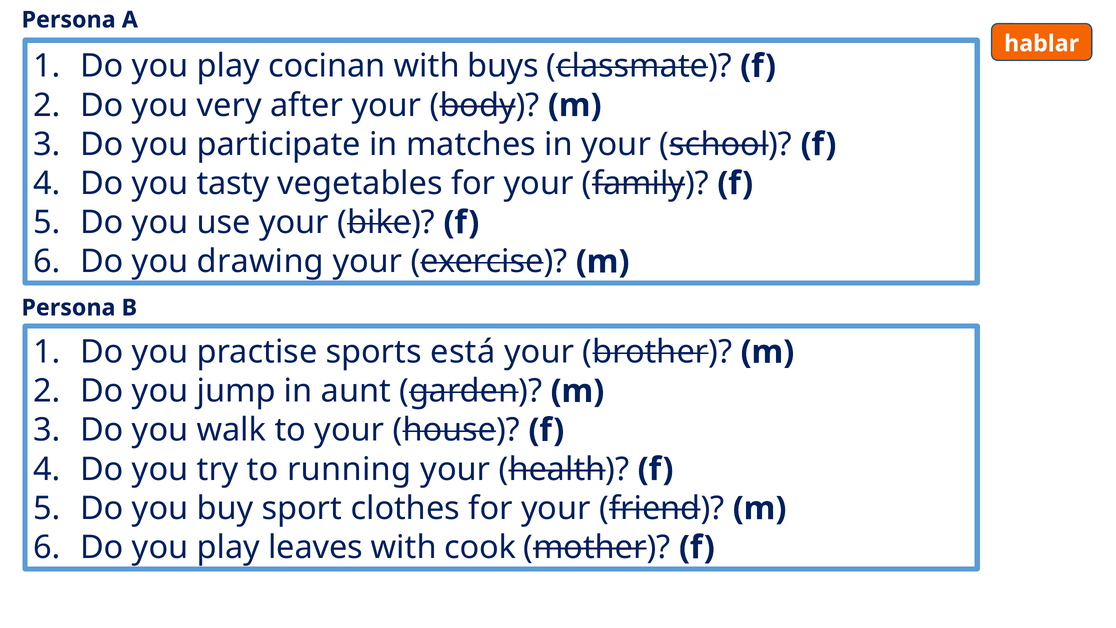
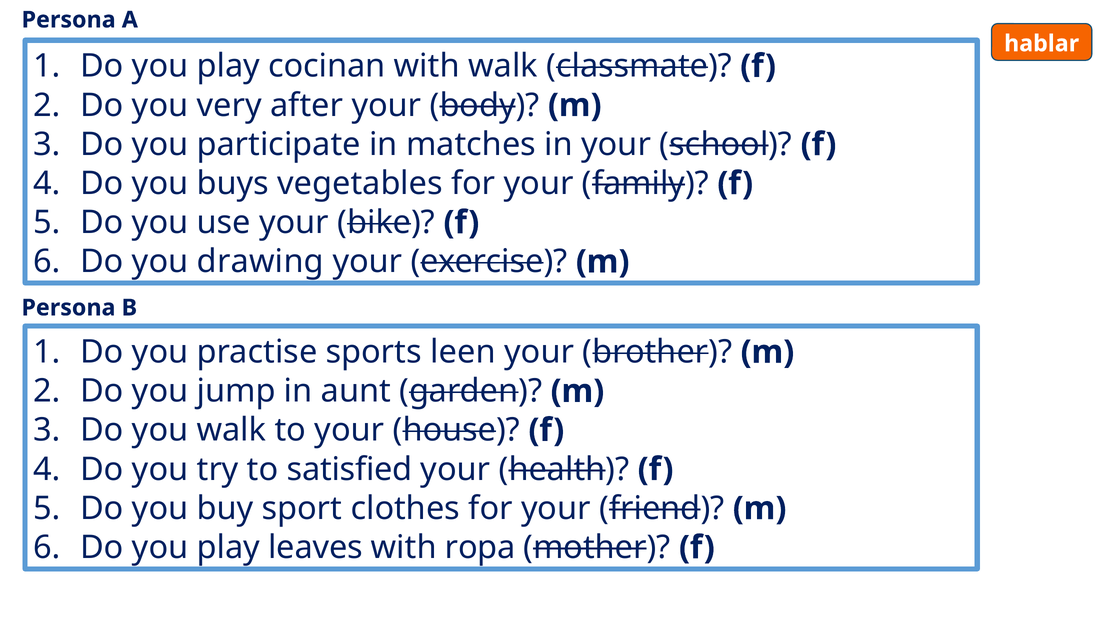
with buys: buys -> walk
tasty: tasty -> buys
está: está -> leen
running: running -> satisfied
cook: cook -> ropa
